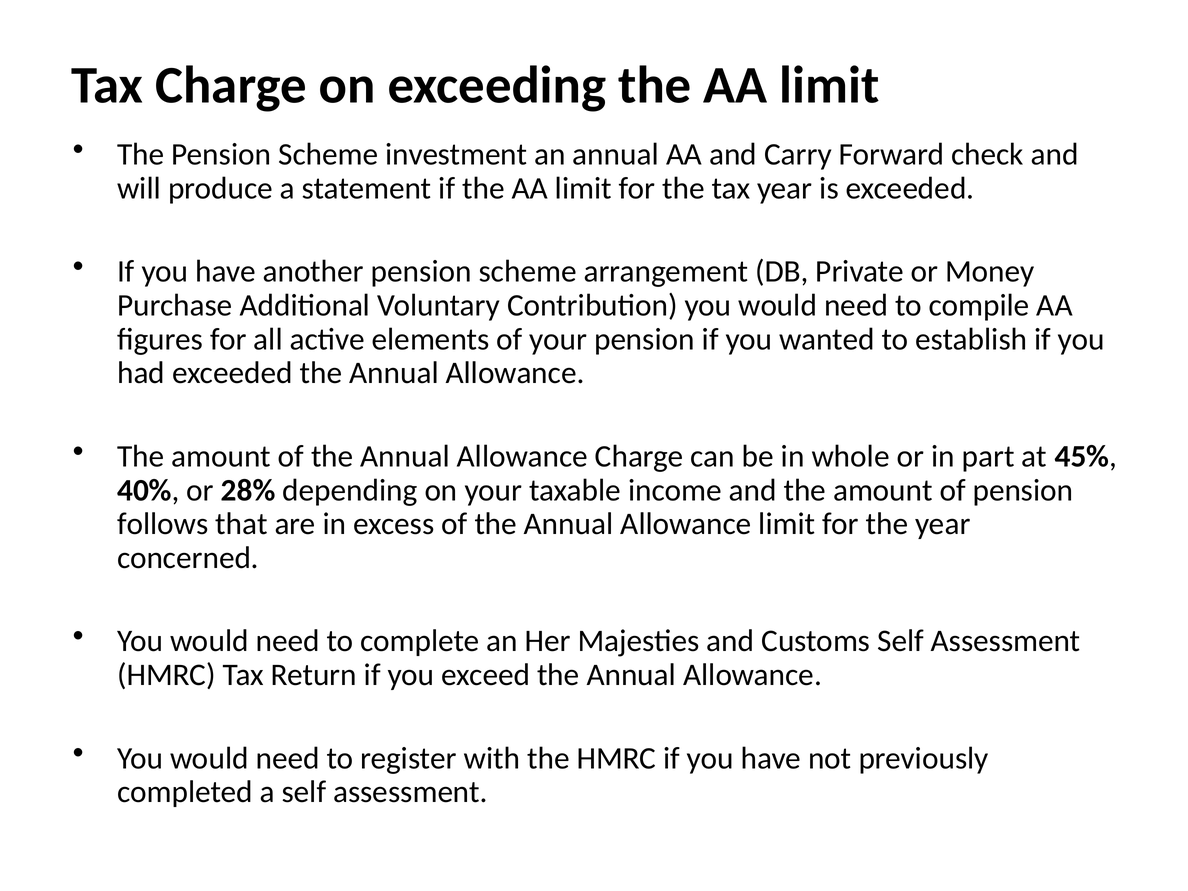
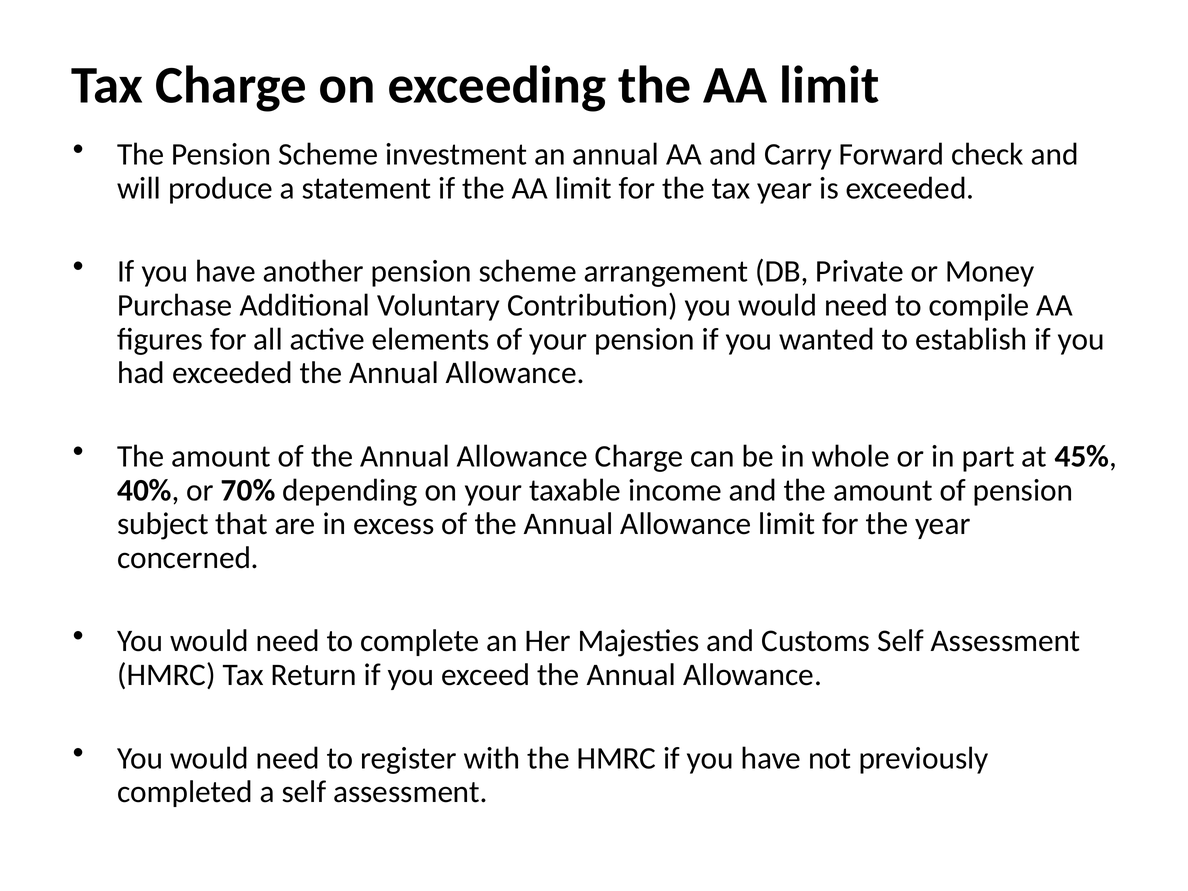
28%: 28% -> 70%
follows: follows -> subject
